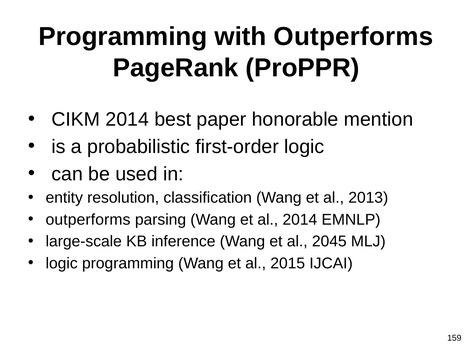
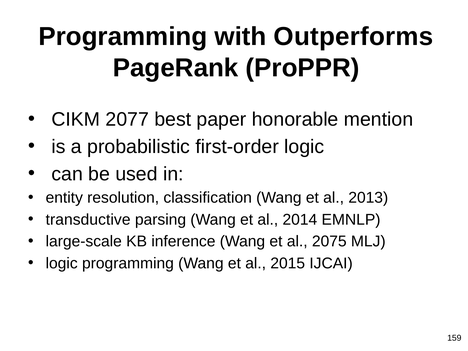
CIKM 2014: 2014 -> 2077
outperforms at (88, 220): outperforms -> transductive
2045: 2045 -> 2075
